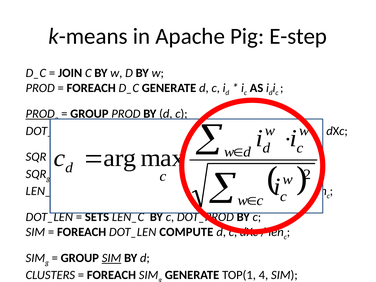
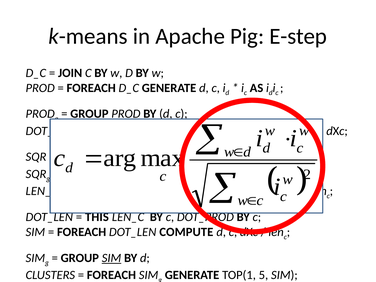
PROD at (40, 114) underline: present -> none
SETS: SETS -> THIS
4: 4 -> 5
